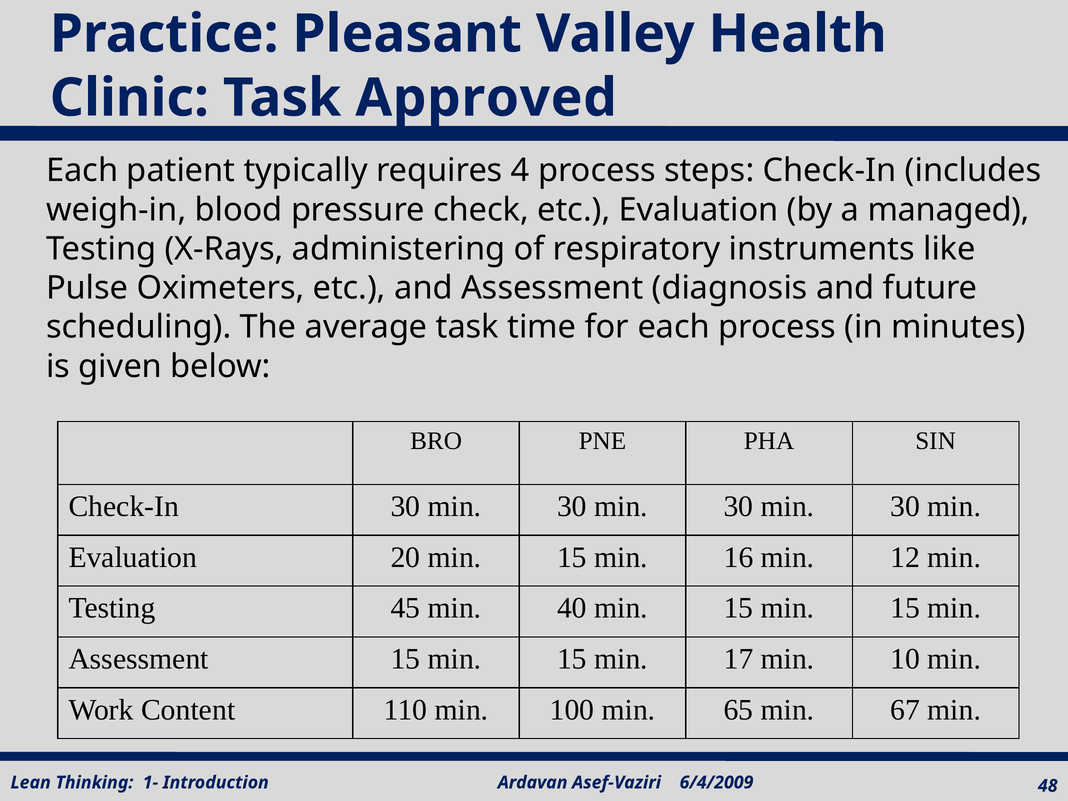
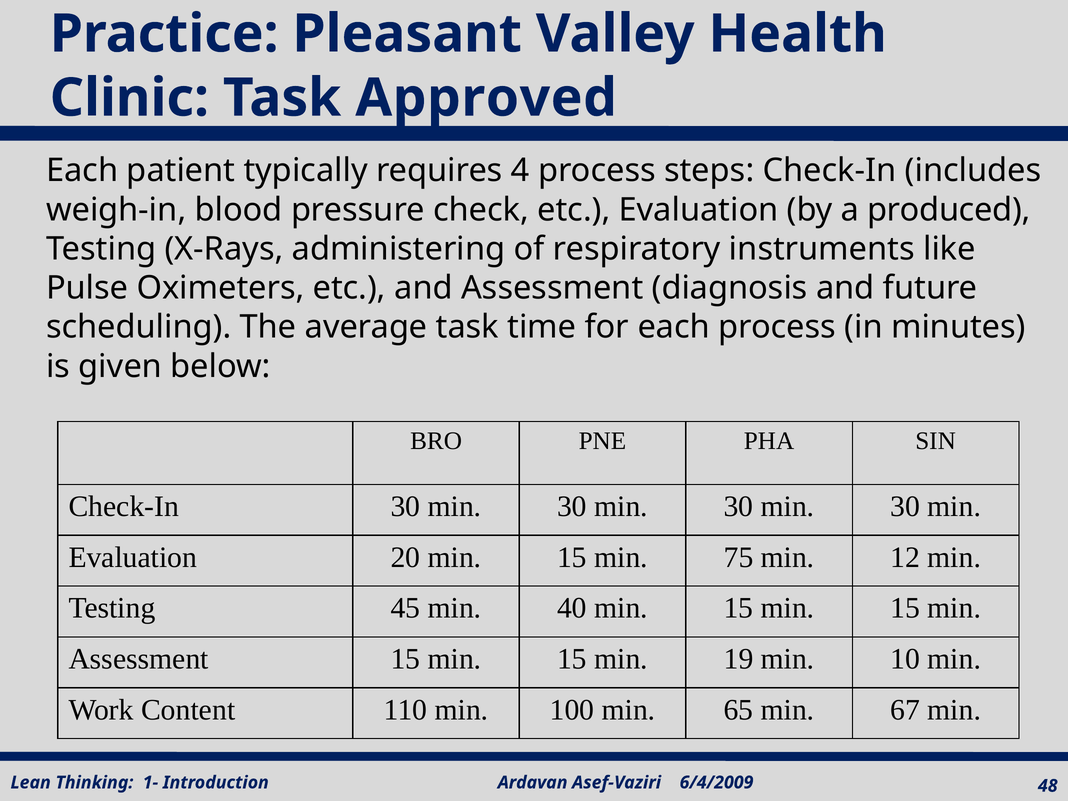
managed: managed -> produced
16: 16 -> 75
17: 17 -> 19
